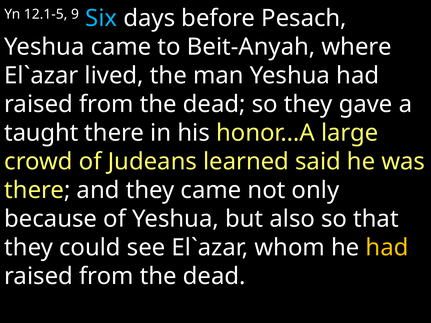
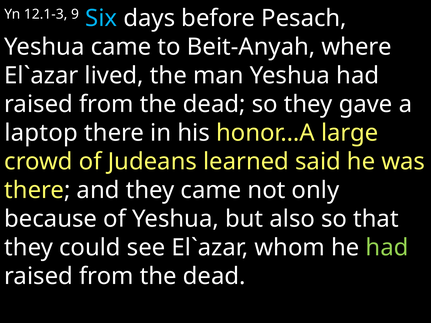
12.1-5: 12.1-5 -> 12.1-3
taught: taught -> laptop
had at (387, 248) colour: yellow -> light green
